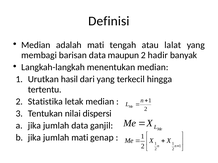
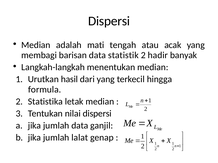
Definisi at (109, 21): Definisi -> Dispersi
lalat: lalat -> acak
maupun: maupun -> statistik
tertentu: tertentu -> formula
jumlah mati: mati -> lalat
